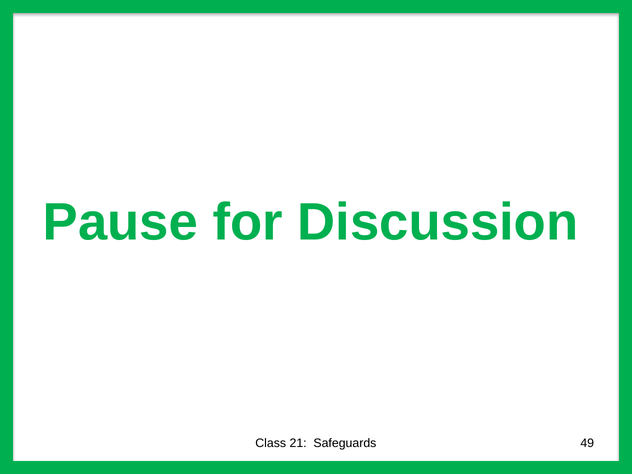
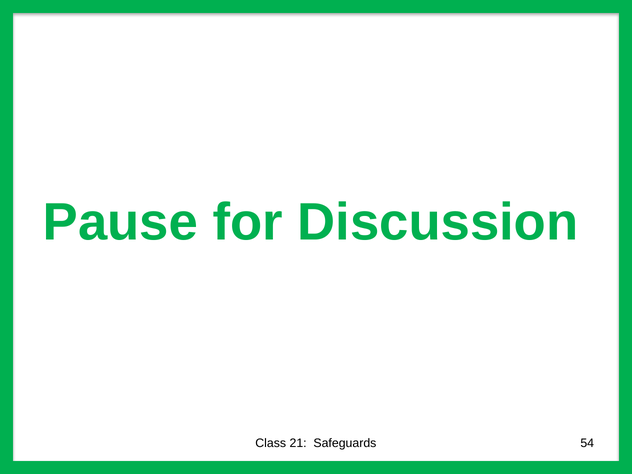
49: 49 -> 54
